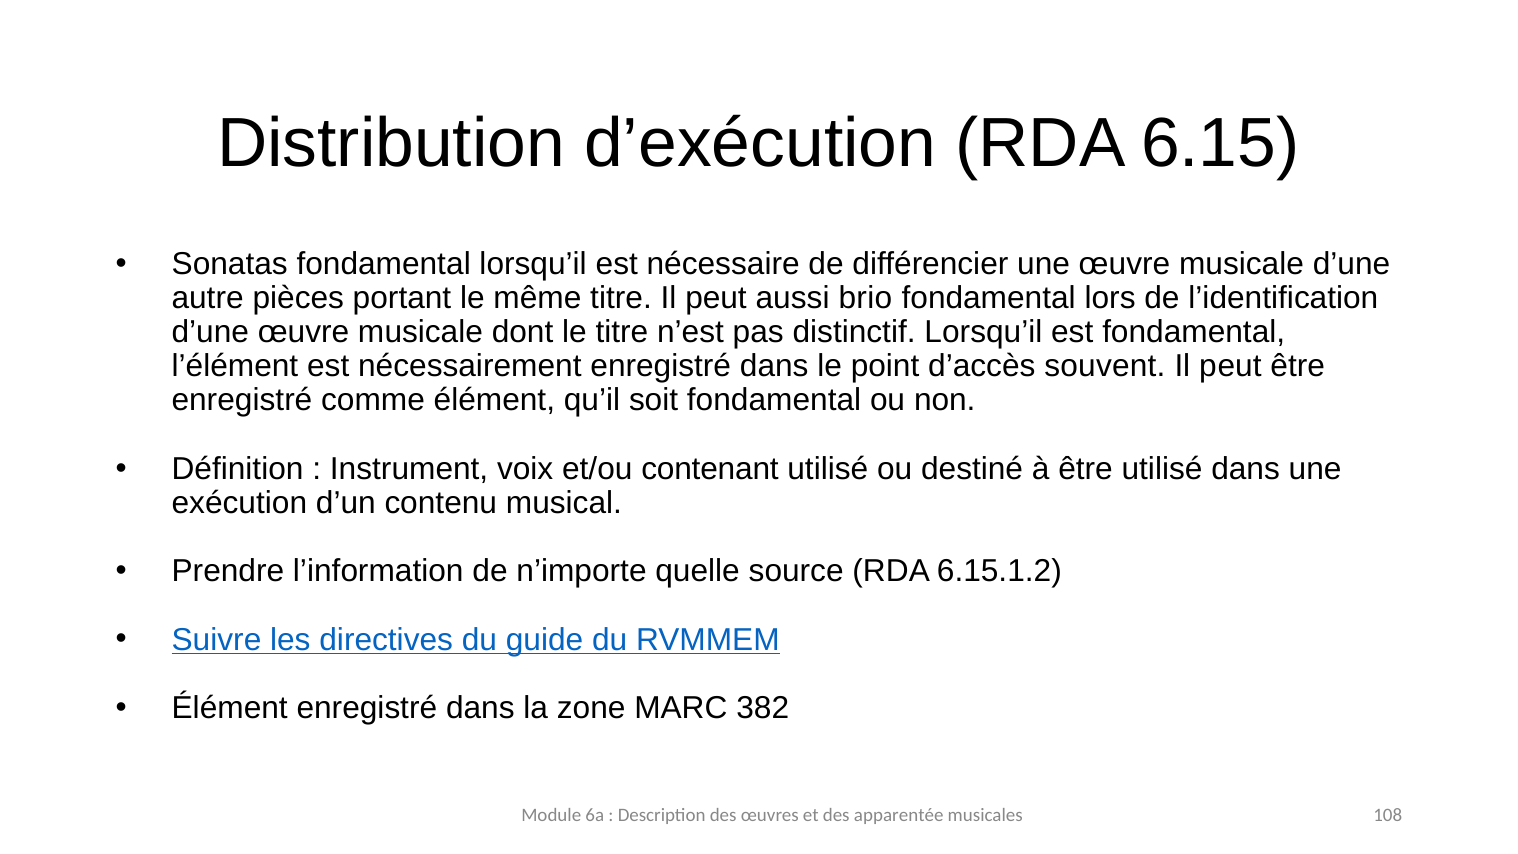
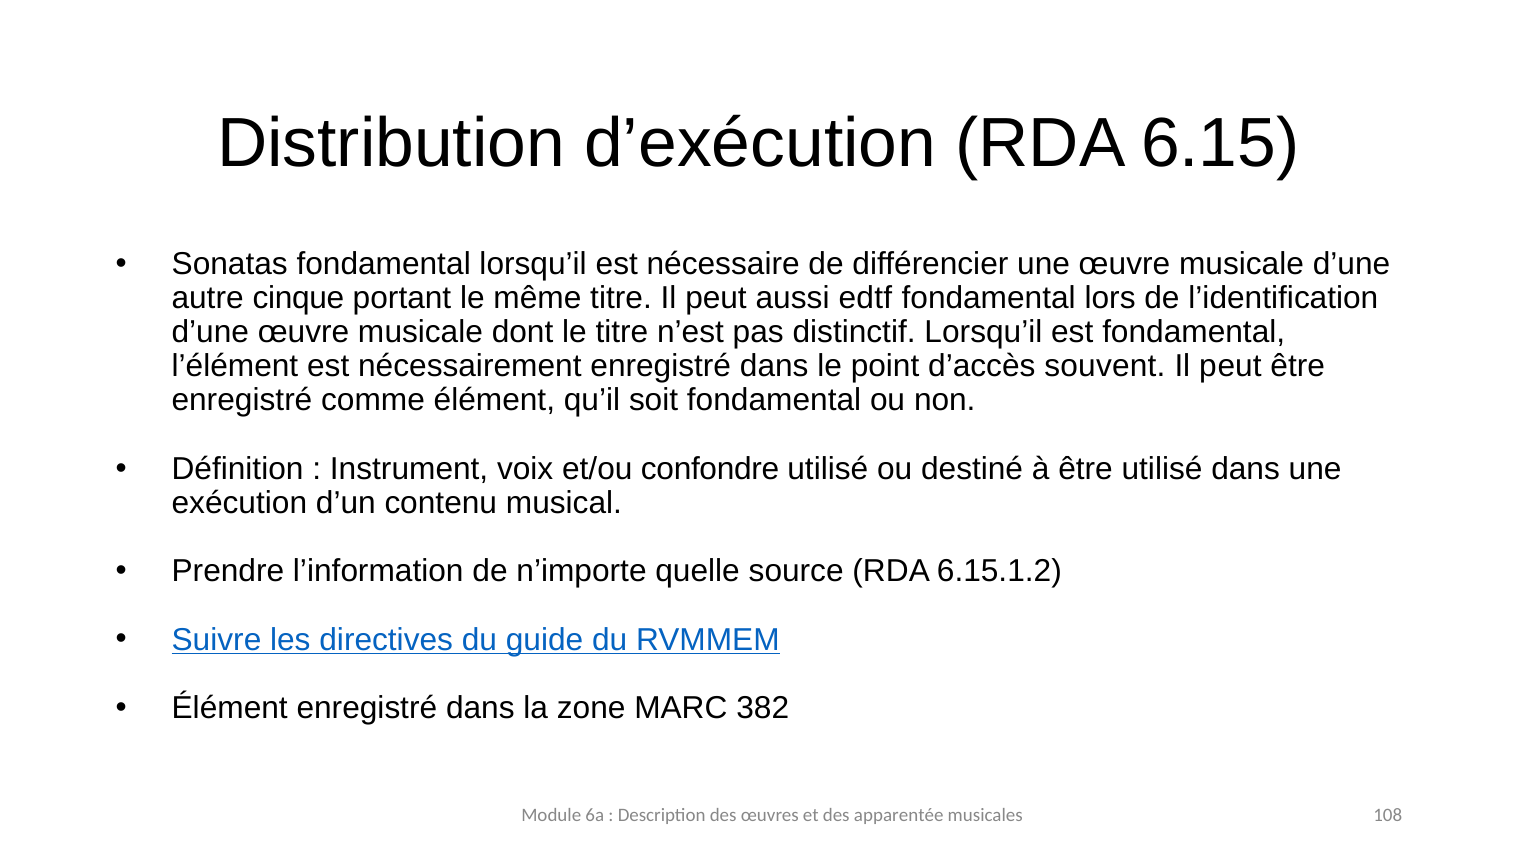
pièces: pièces -> cinque
brio: brio -> edtf
contenant: contenant -> confondre
